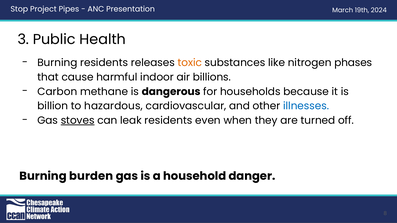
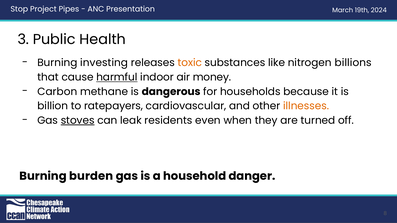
Burning residents: residents -> investing
phases: phases -> billions
harmful underline: none -> present
billions: billions -> money
hazardous: hazardous -> ratepayers
illnesses colour: blue -> orange
